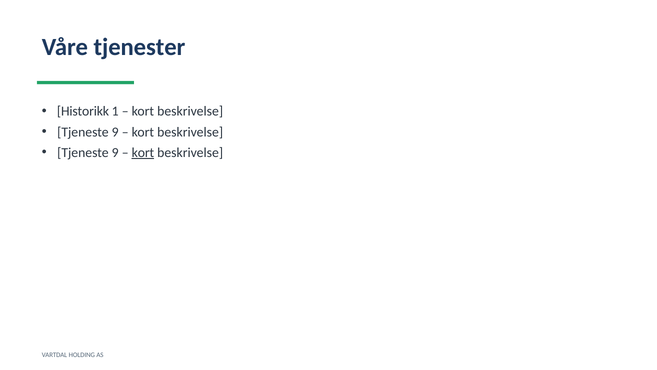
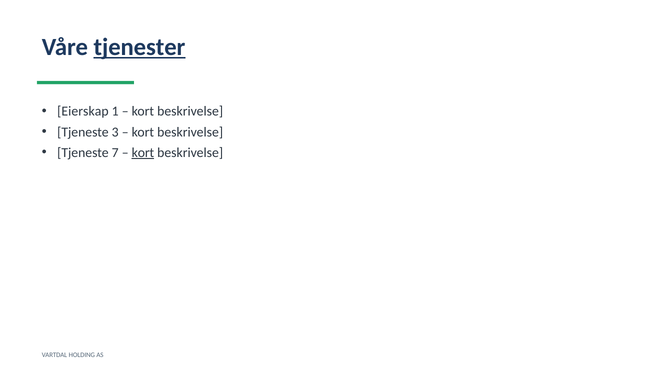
tjenester underline: none -> present
Historikk: Historikk -> Eierskap
9 at (115, 132): 9 -> 3
9 at (115, 152): 9 -> 7
